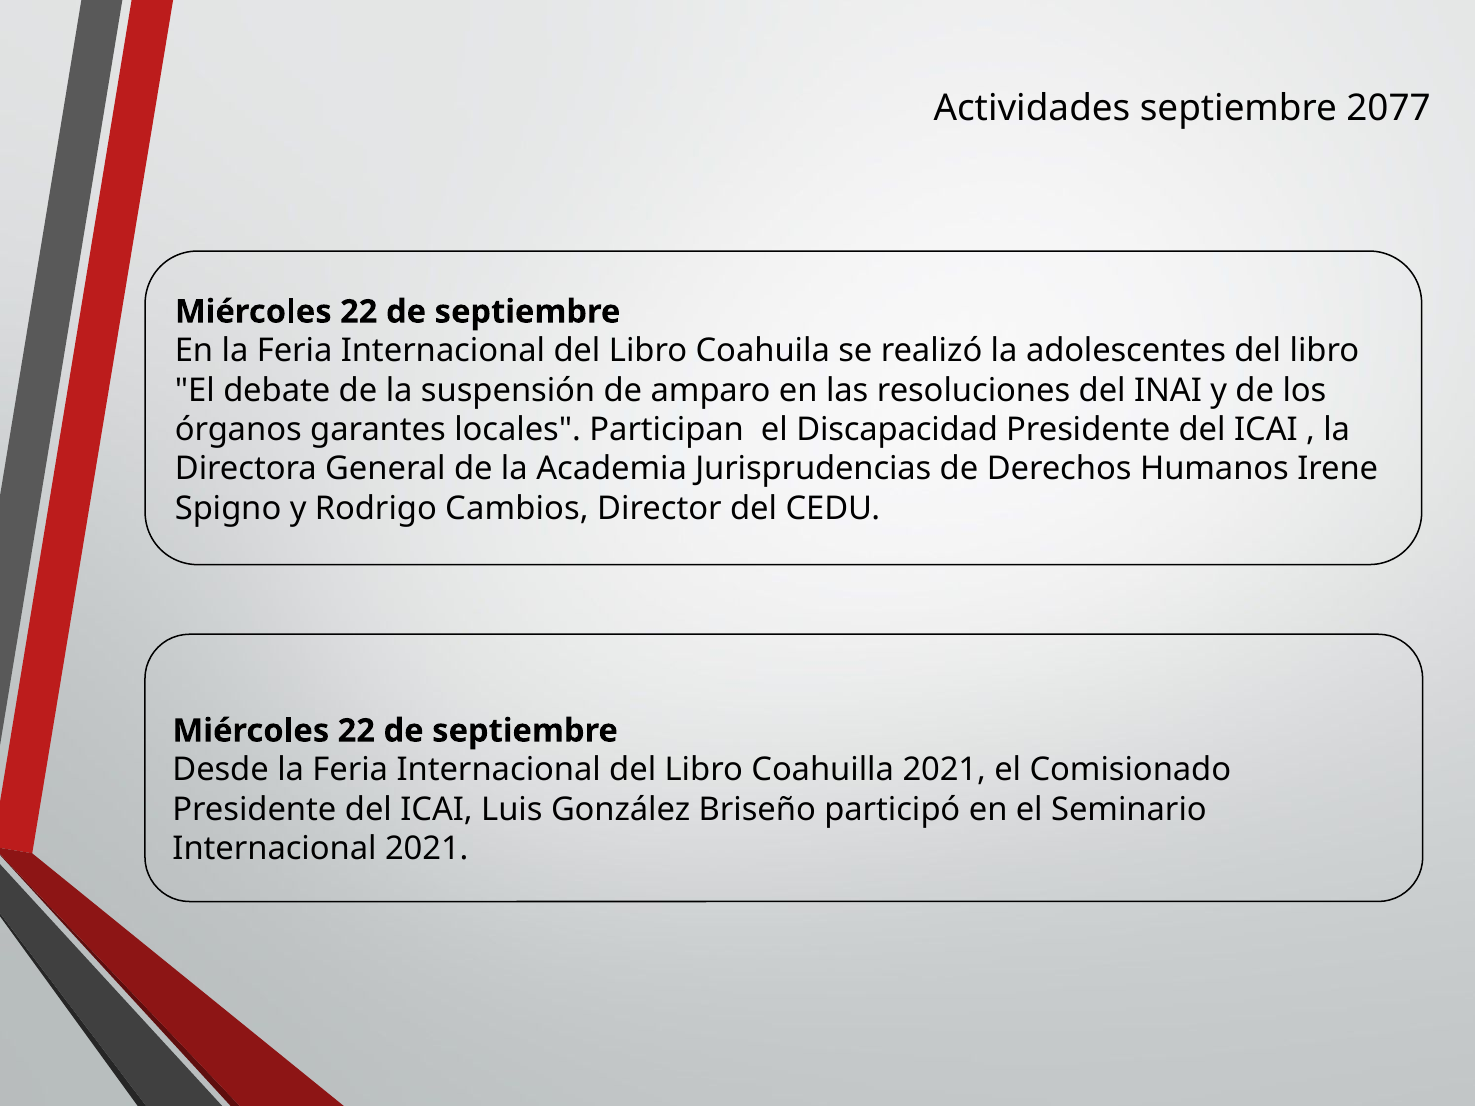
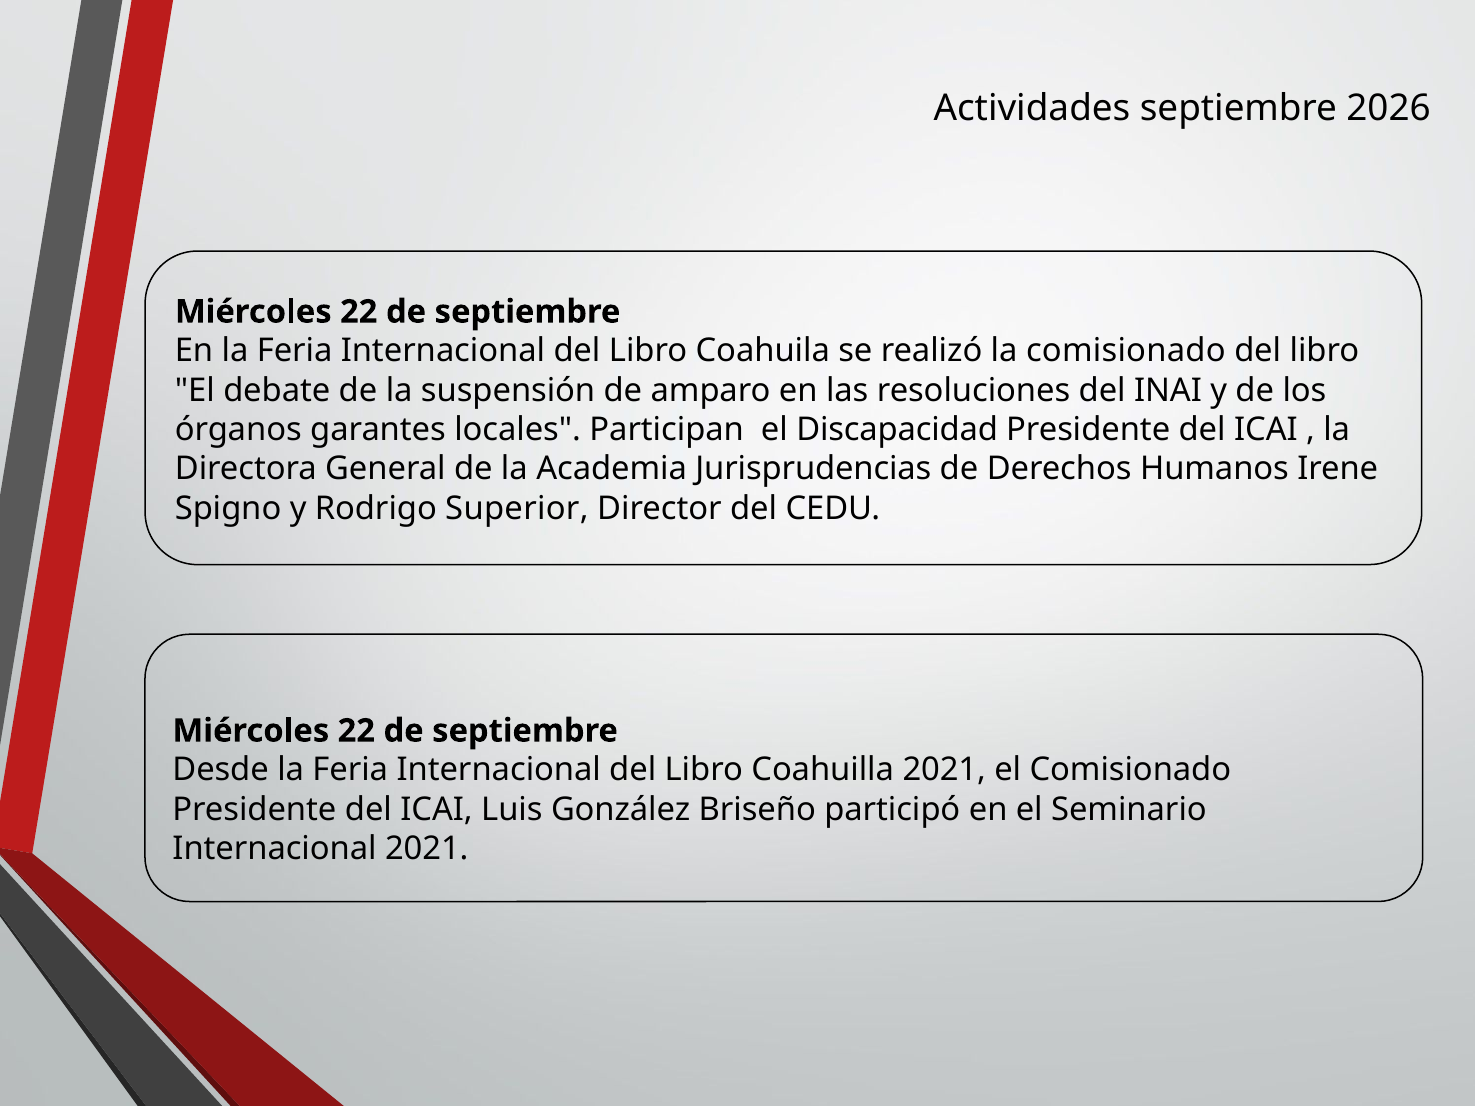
2077: 2077 -> 2026
la adolescentes: adolescentes -> comisionado
Cambios: Cambios -> Superior
